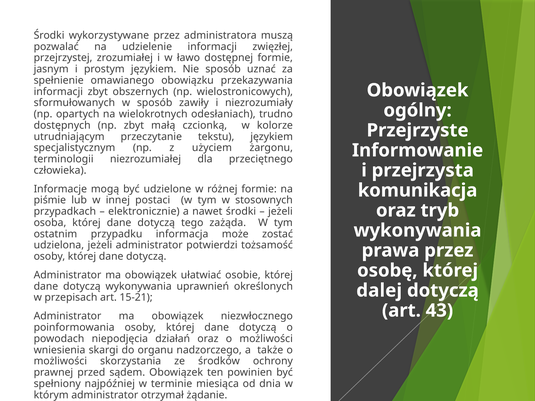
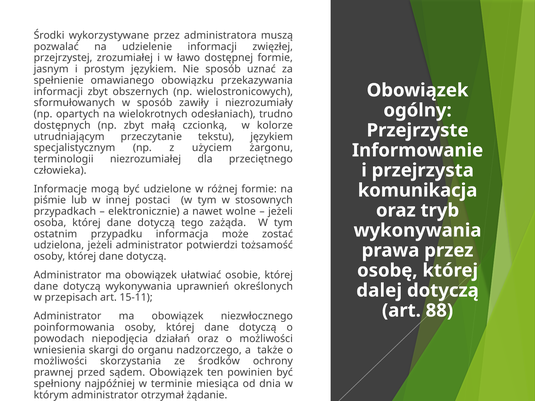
nawet środki: środki -> wolne
15-21: 15-21 -> 15-11
43: 43 -> 88
